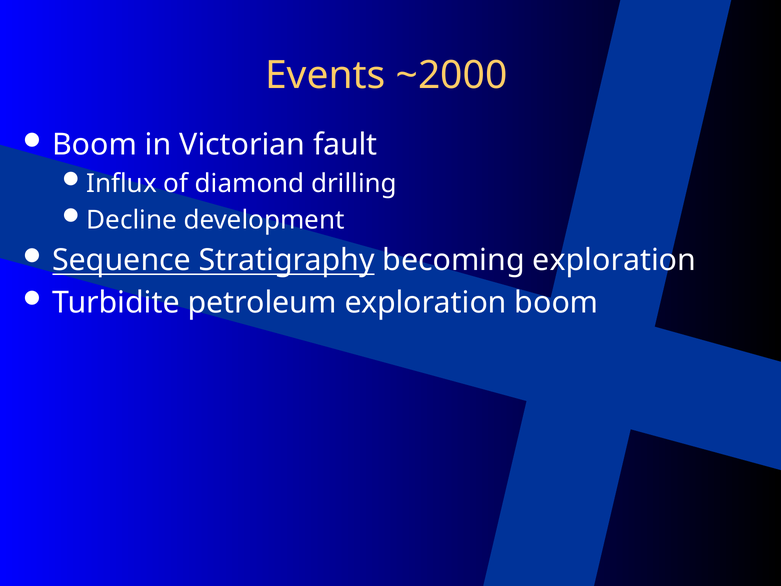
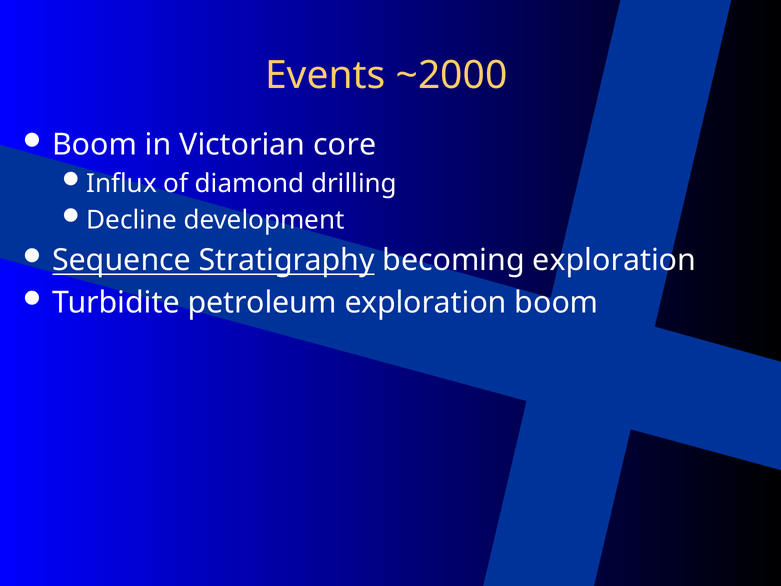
fault: fault -> core
